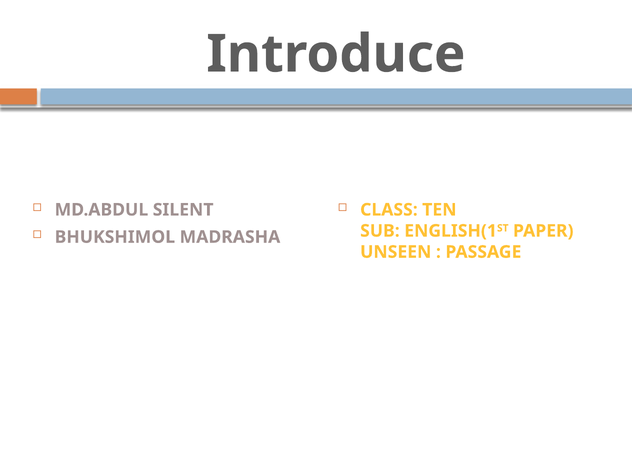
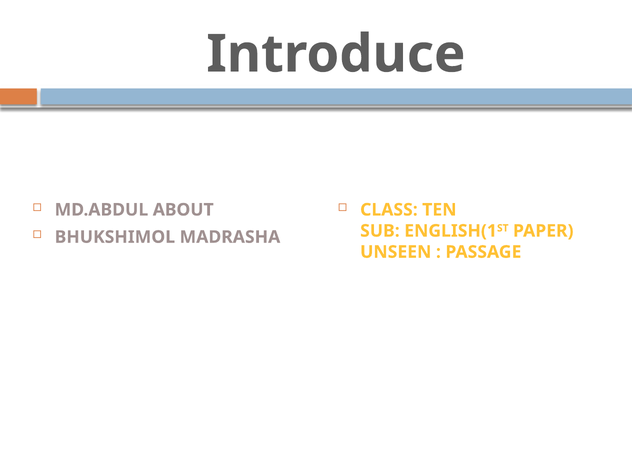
SILENT: SILENT -> ABOUT
